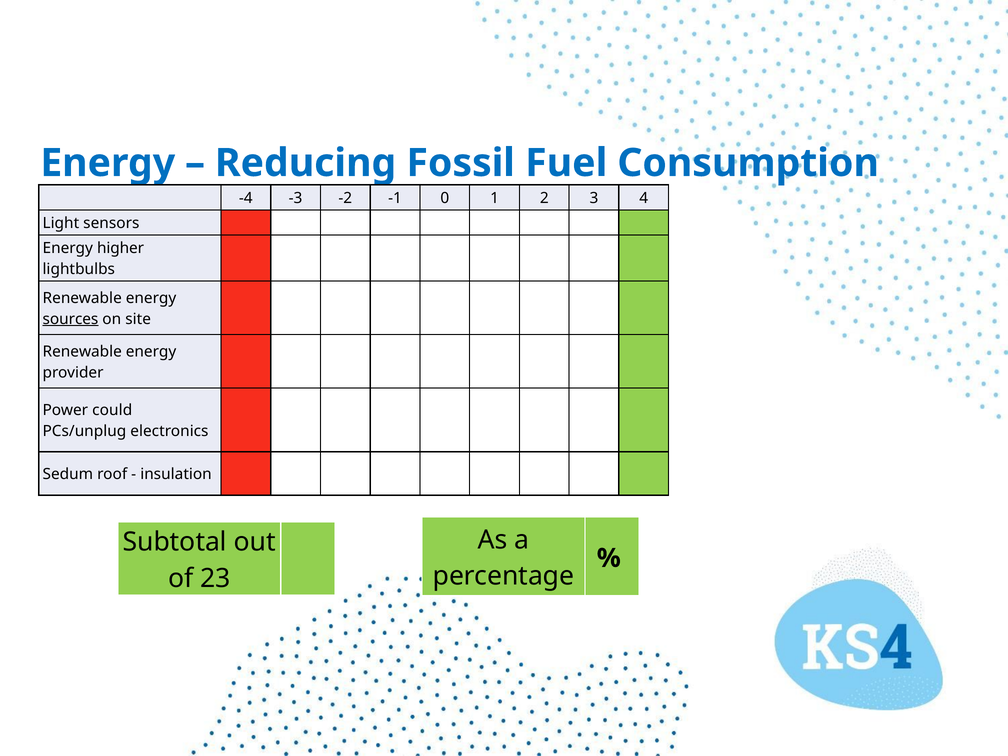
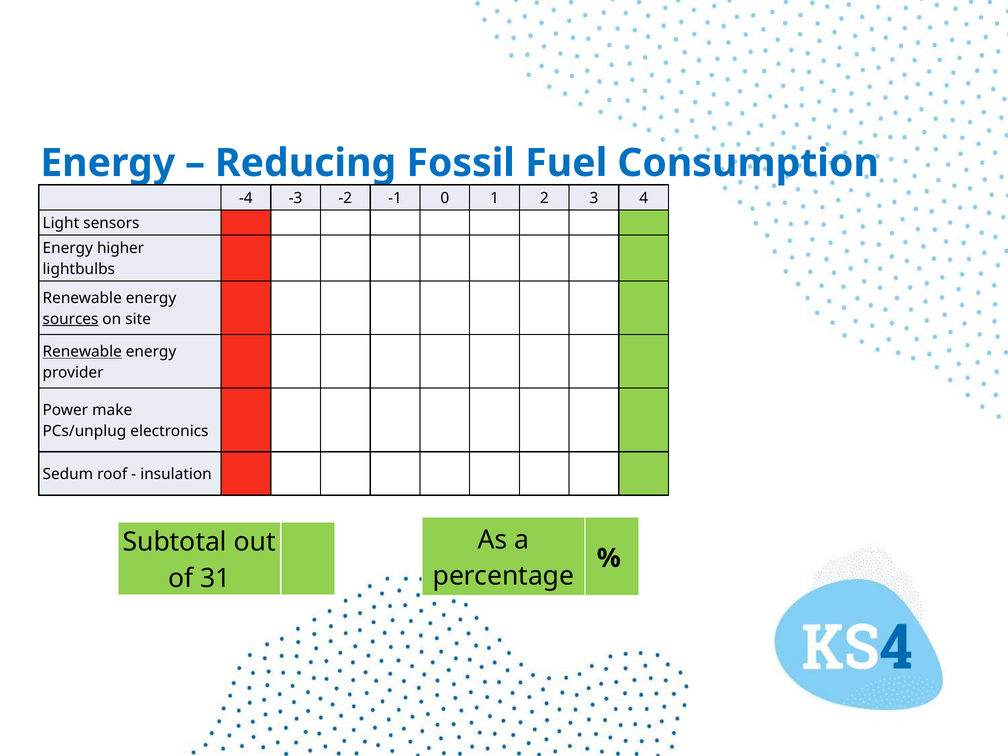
Renewable at (82, 352) underline: none -> present
could: could -> make
23: 23 -> 31
